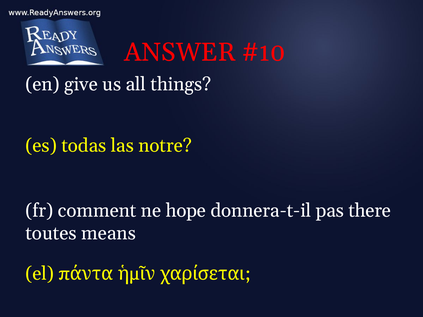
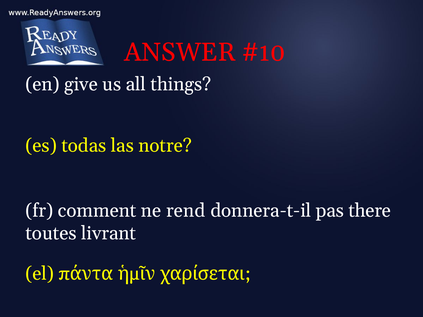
hope: hope -> rend
means: means -> livrant
